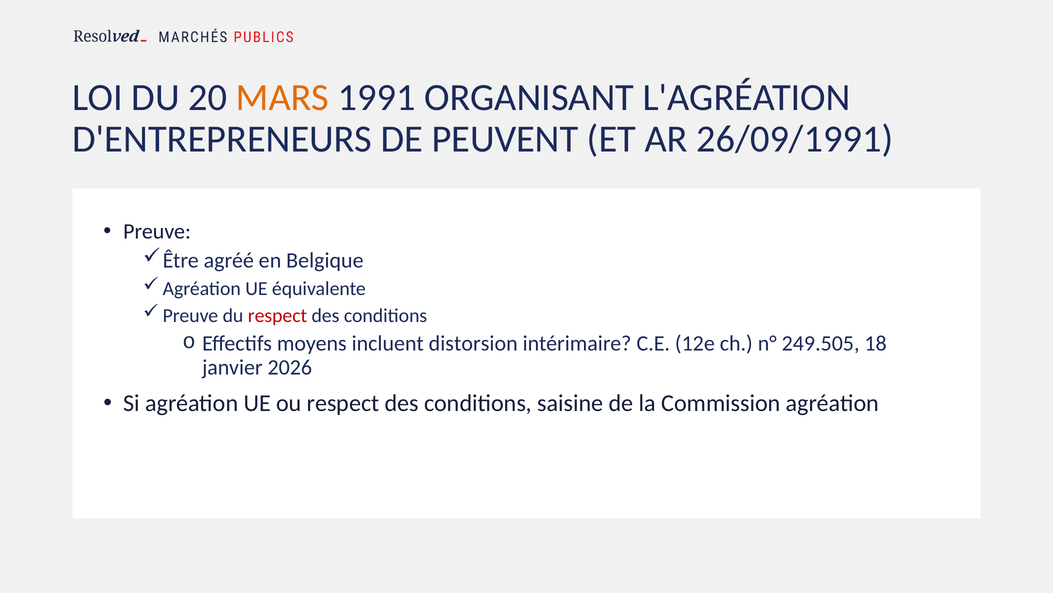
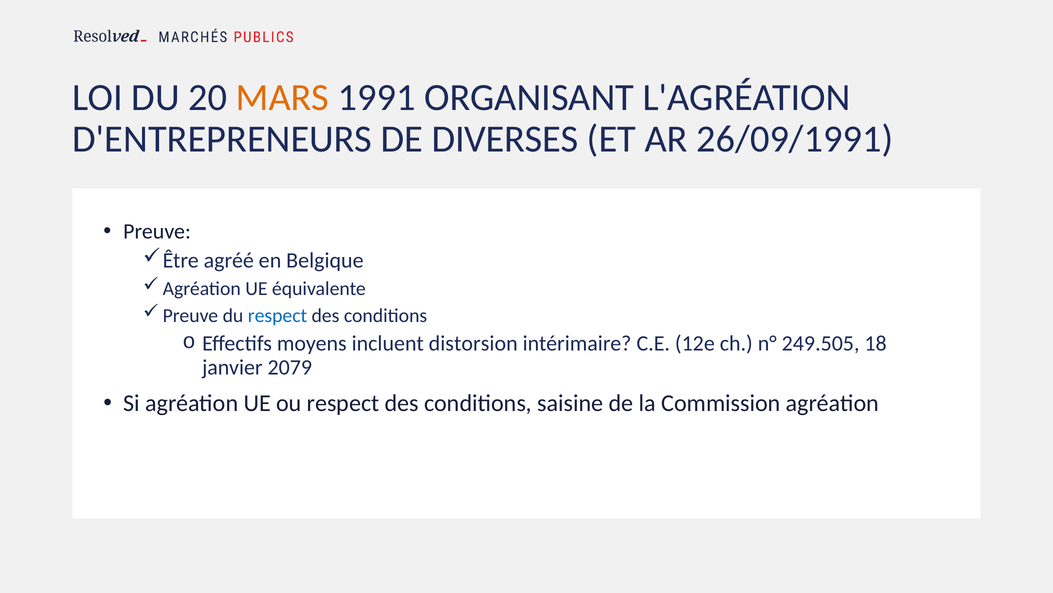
PEUVENT: PEUVENT -> DIVERSES
respect at (278, 315) colour: red -> blue
2026: 2026 -> 2079
